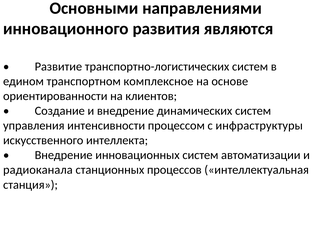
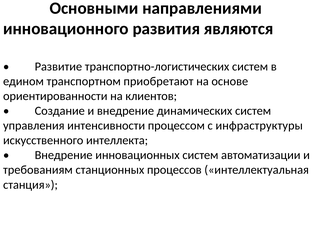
комплексное: комплексное -> приобретают
радиоканала: радиоканала -> требованиям
